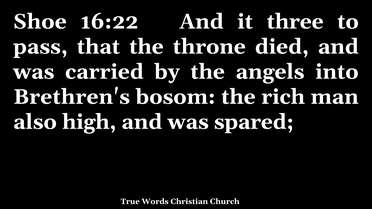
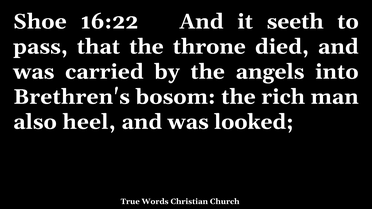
three: three -> seeth
high: high -> heel
spared: spared -> looked
